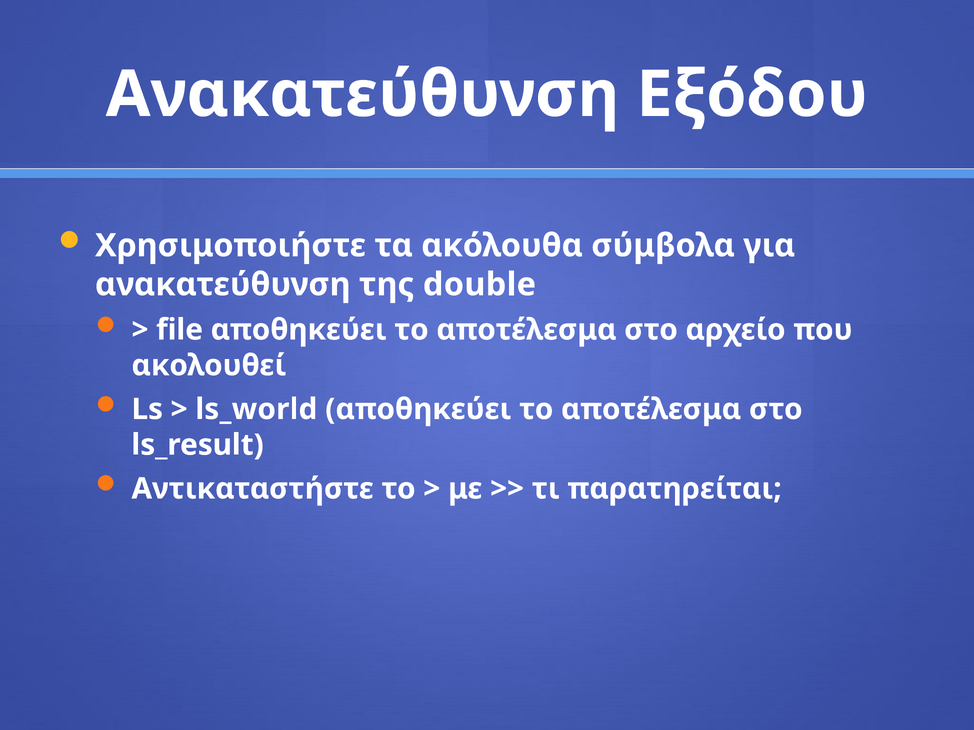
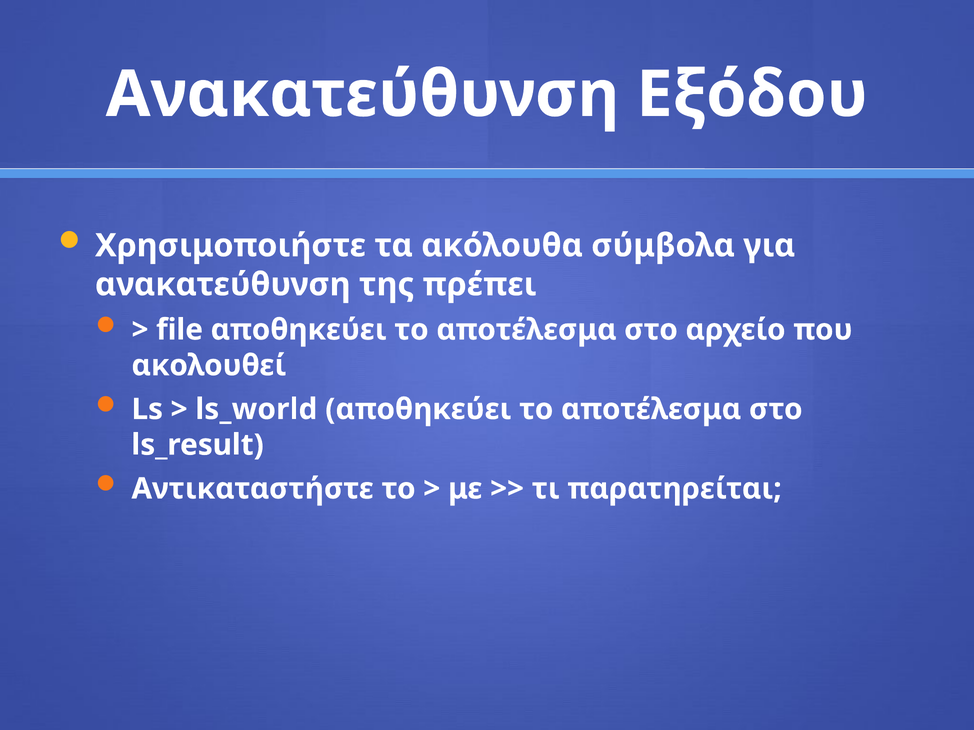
double: double -> πρέπει
